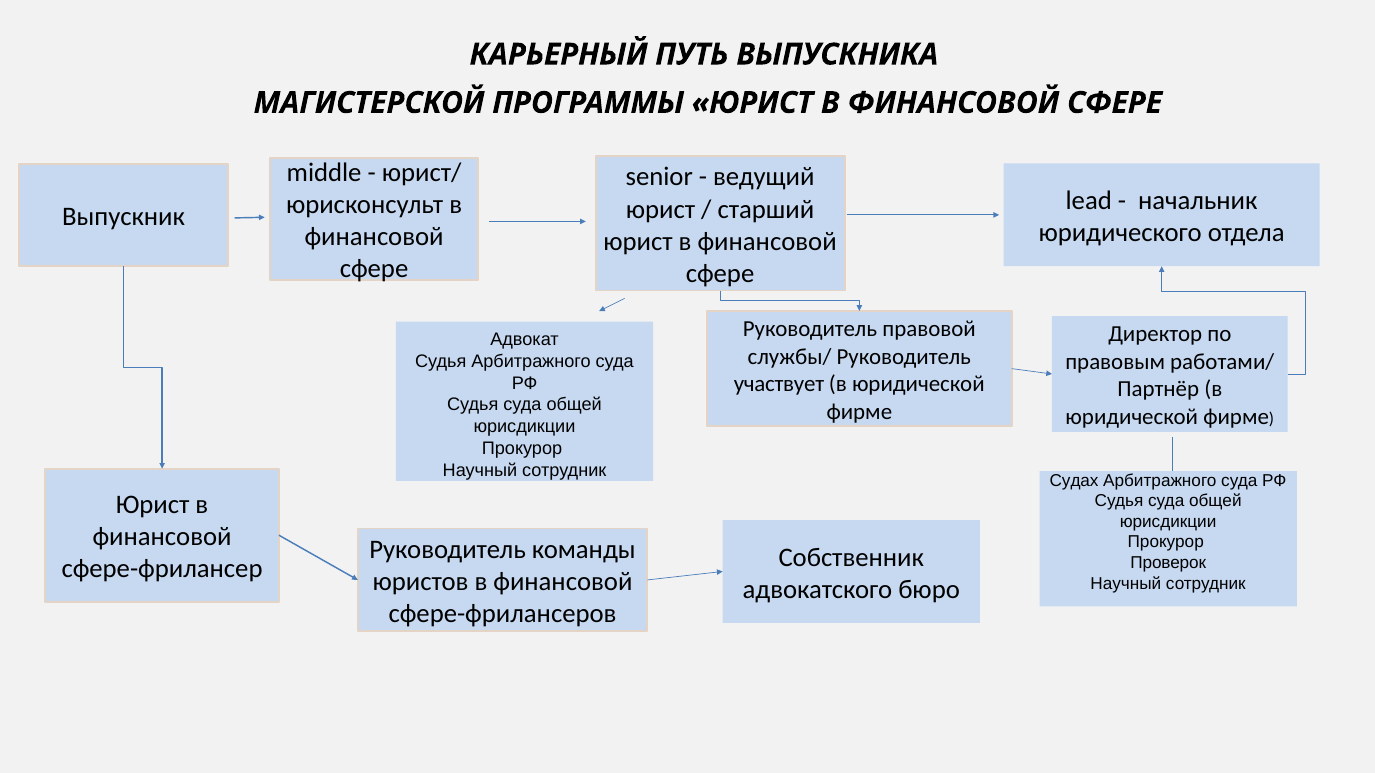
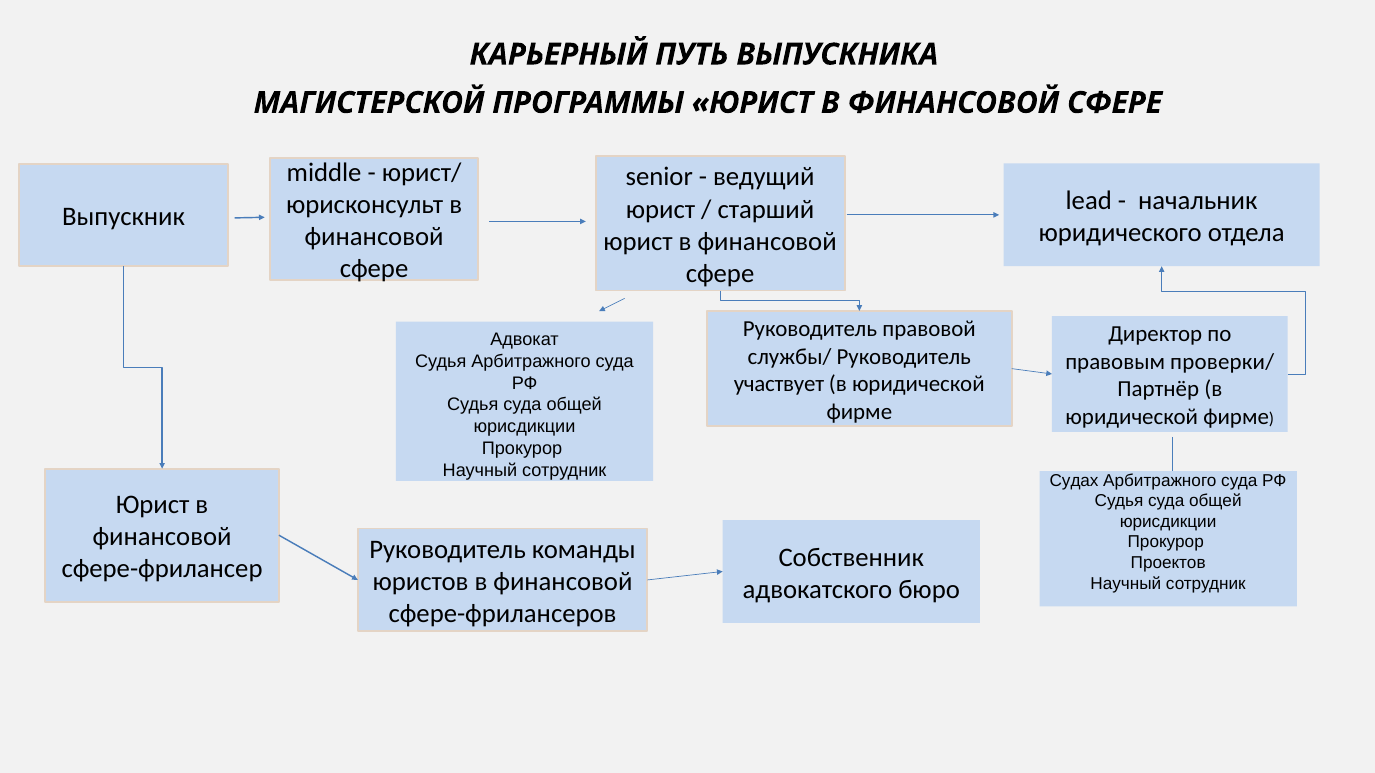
работами/: работами/ -> проверки/
Проверок: Проверок -> Проектов
